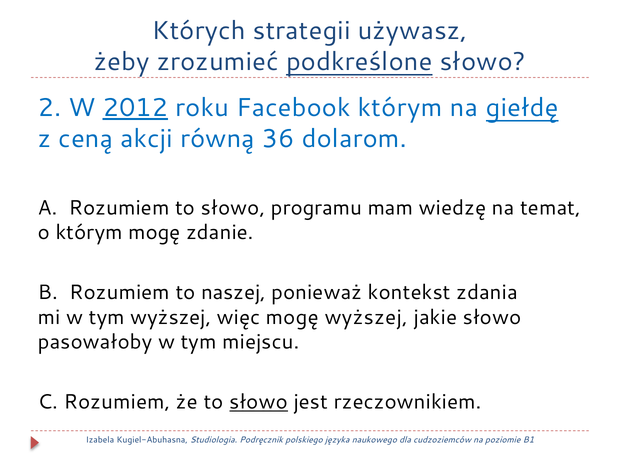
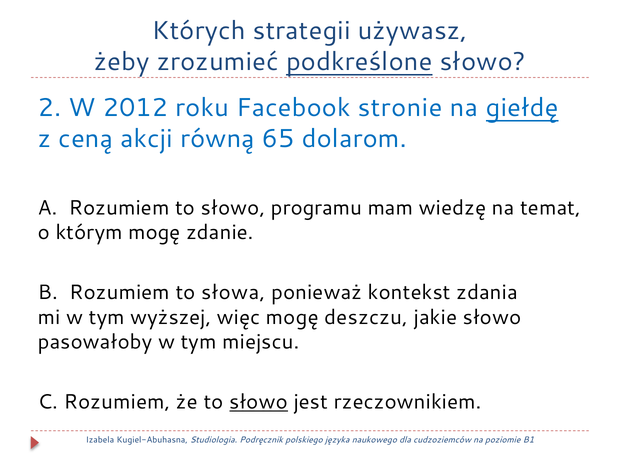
2012 underline: present -> none
Facebook którym: którym -> stronie
36: 36 -> 65
naszej: naszej -> słowa
mogę wyższej: wyższej -> deszczu
